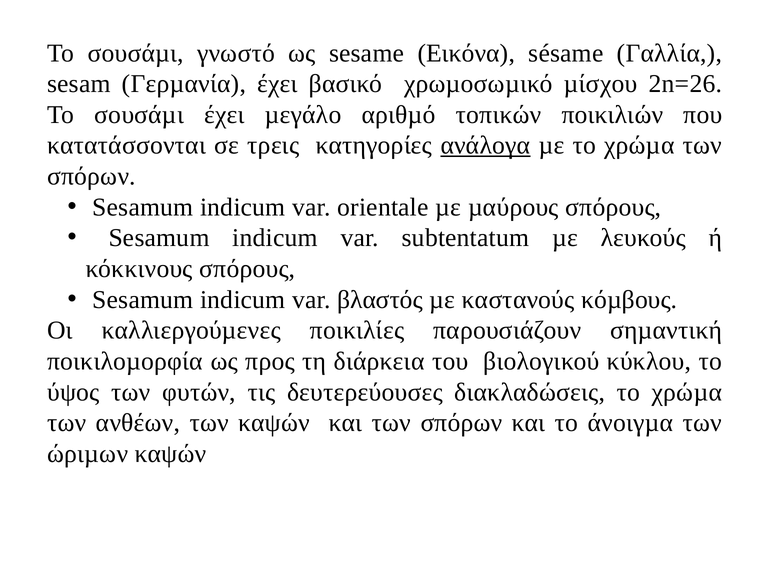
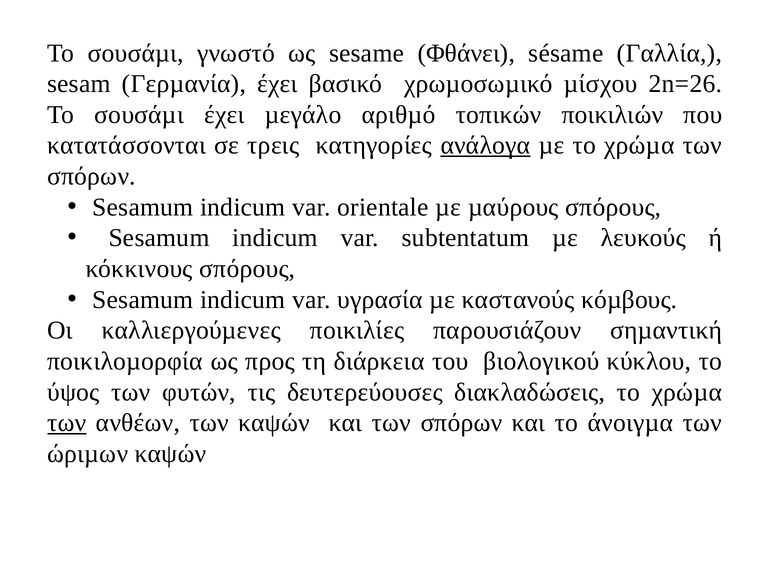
Εικόνα: Εικόνα -> Φθάνει
βλαστός: βλαστός -> υγρασία
των at (67, 423) underline: none -> present
